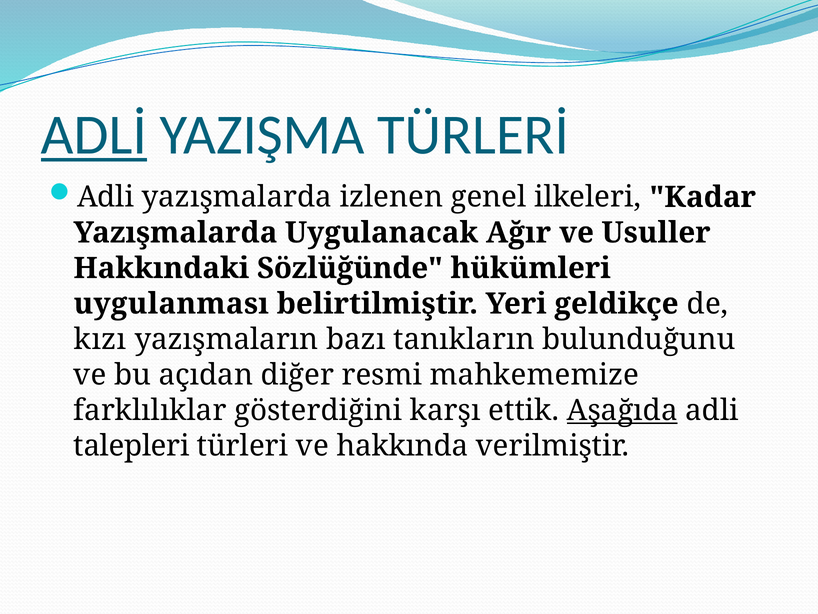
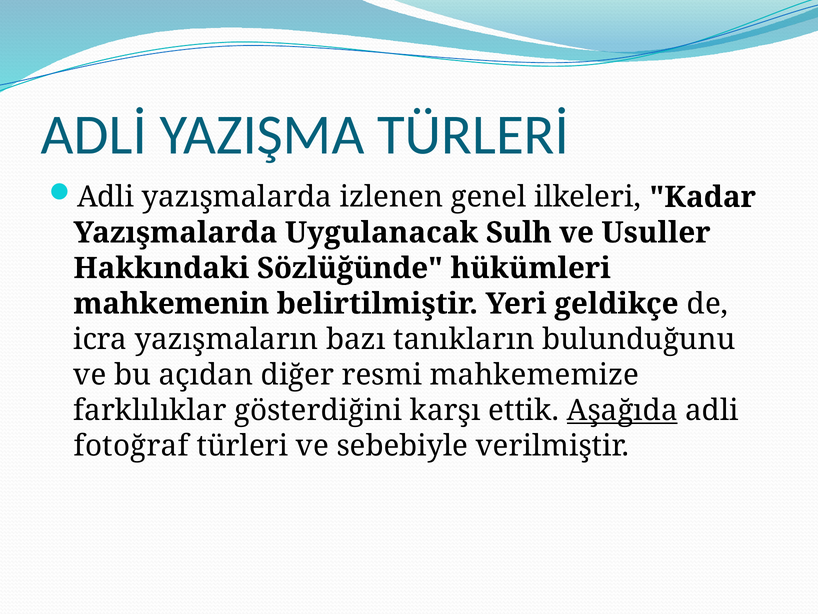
ADLİ underline: present -> none
Ağır: Ağır -> Sulh
uygulanması: uygulanması -> mahkemenin
kızı: kızı -> icra
talepleri: talepleri -> fotoğraf
hakkında: hakkında -> sebebiyle
